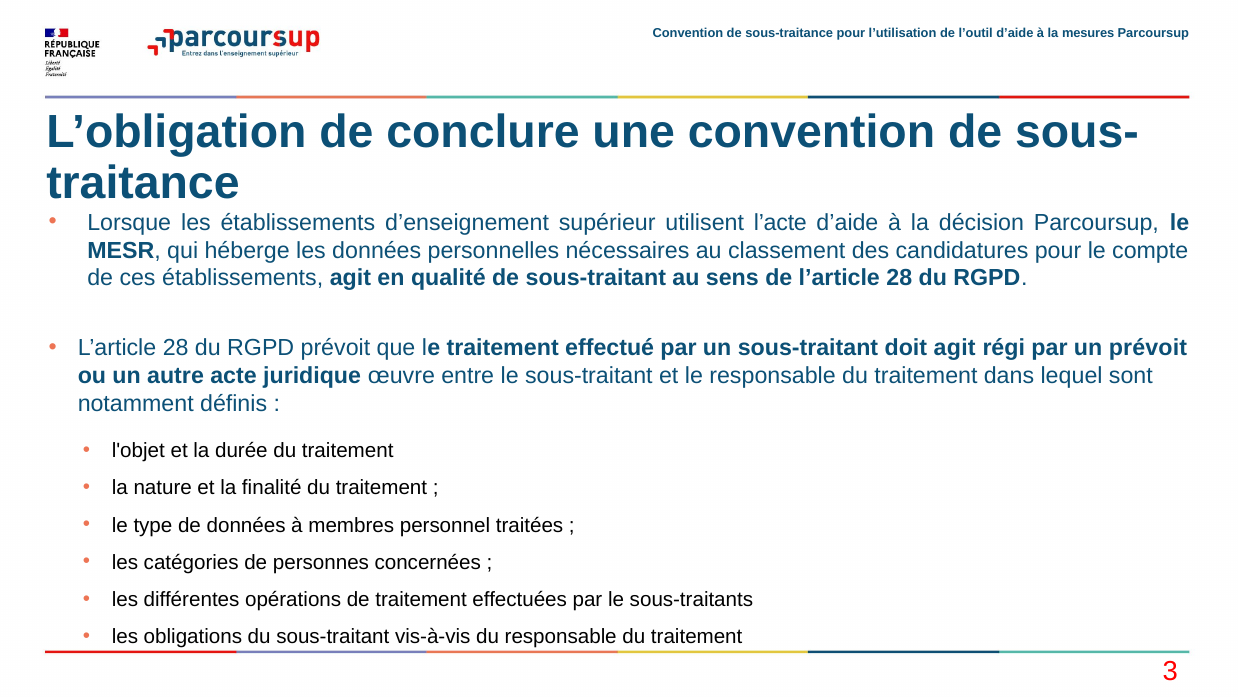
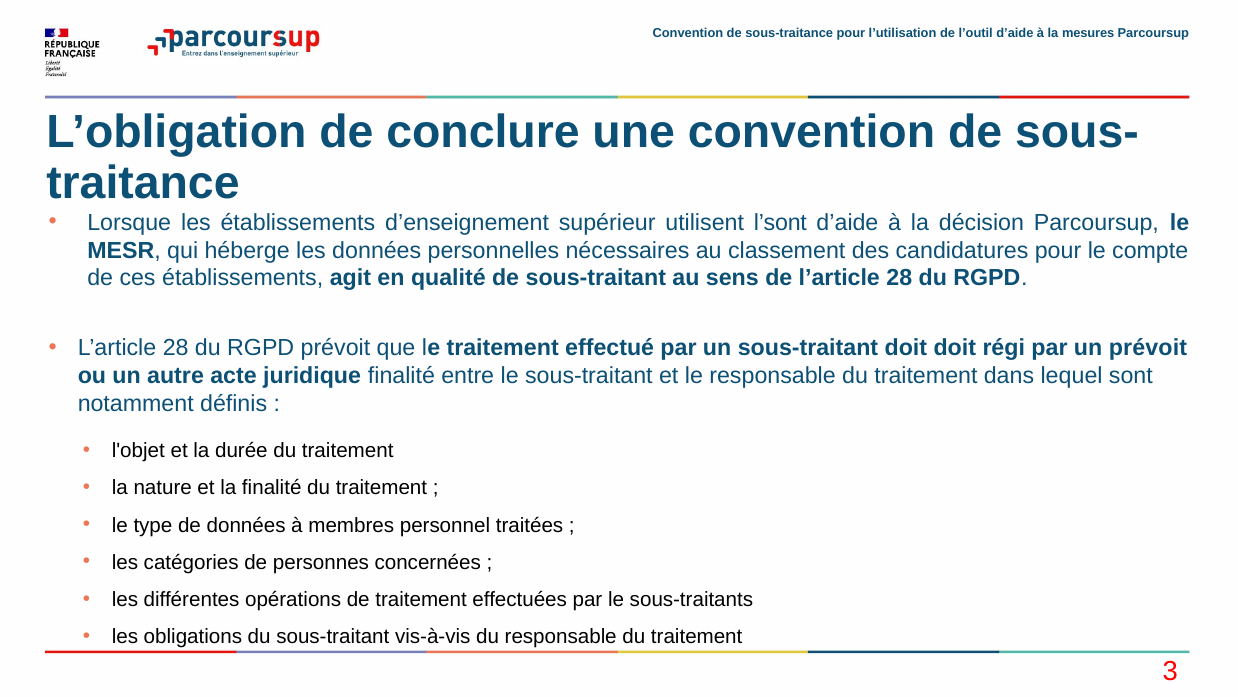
l’acte: l’acte -> l’sont
doit agit: agit -> doit
juridique œuvre: œuvre -> finalité
